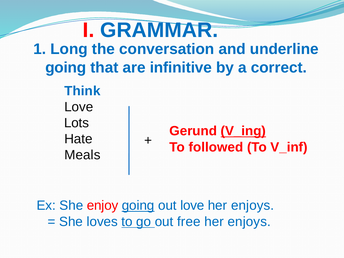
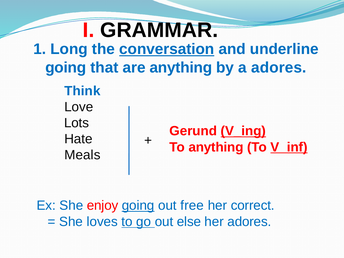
GRAMMAR colour: blue -> black
conversation underline: none -> present
are infinitive: infinitive -> anything
a correct: correct -> adores
To followed: followed -> anything
V_inf underline: none -> present
out love: love -> free
enjoys at (253, 206): enjoys -> correct
free: free -> else
enjoys at (249, 222): enjoys -> adores
